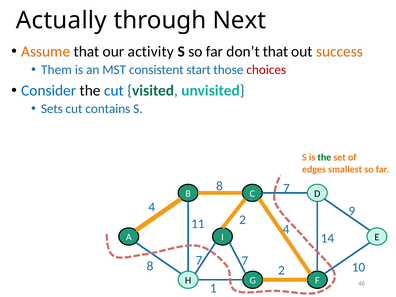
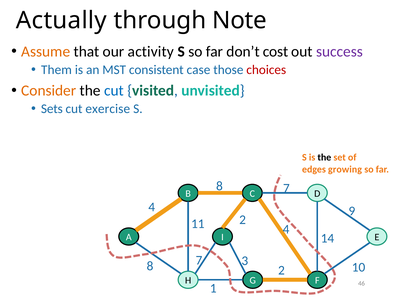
Next: Next -> Note
don’t that: that -> cost
success colour: orange -> purple
start: start -> case
Consider colour: blue -> orange
contains: contains -> exercise
the at (324, 157) colour: green -> black
smallest: smallest -> growing
7 7: 7 -> 3
